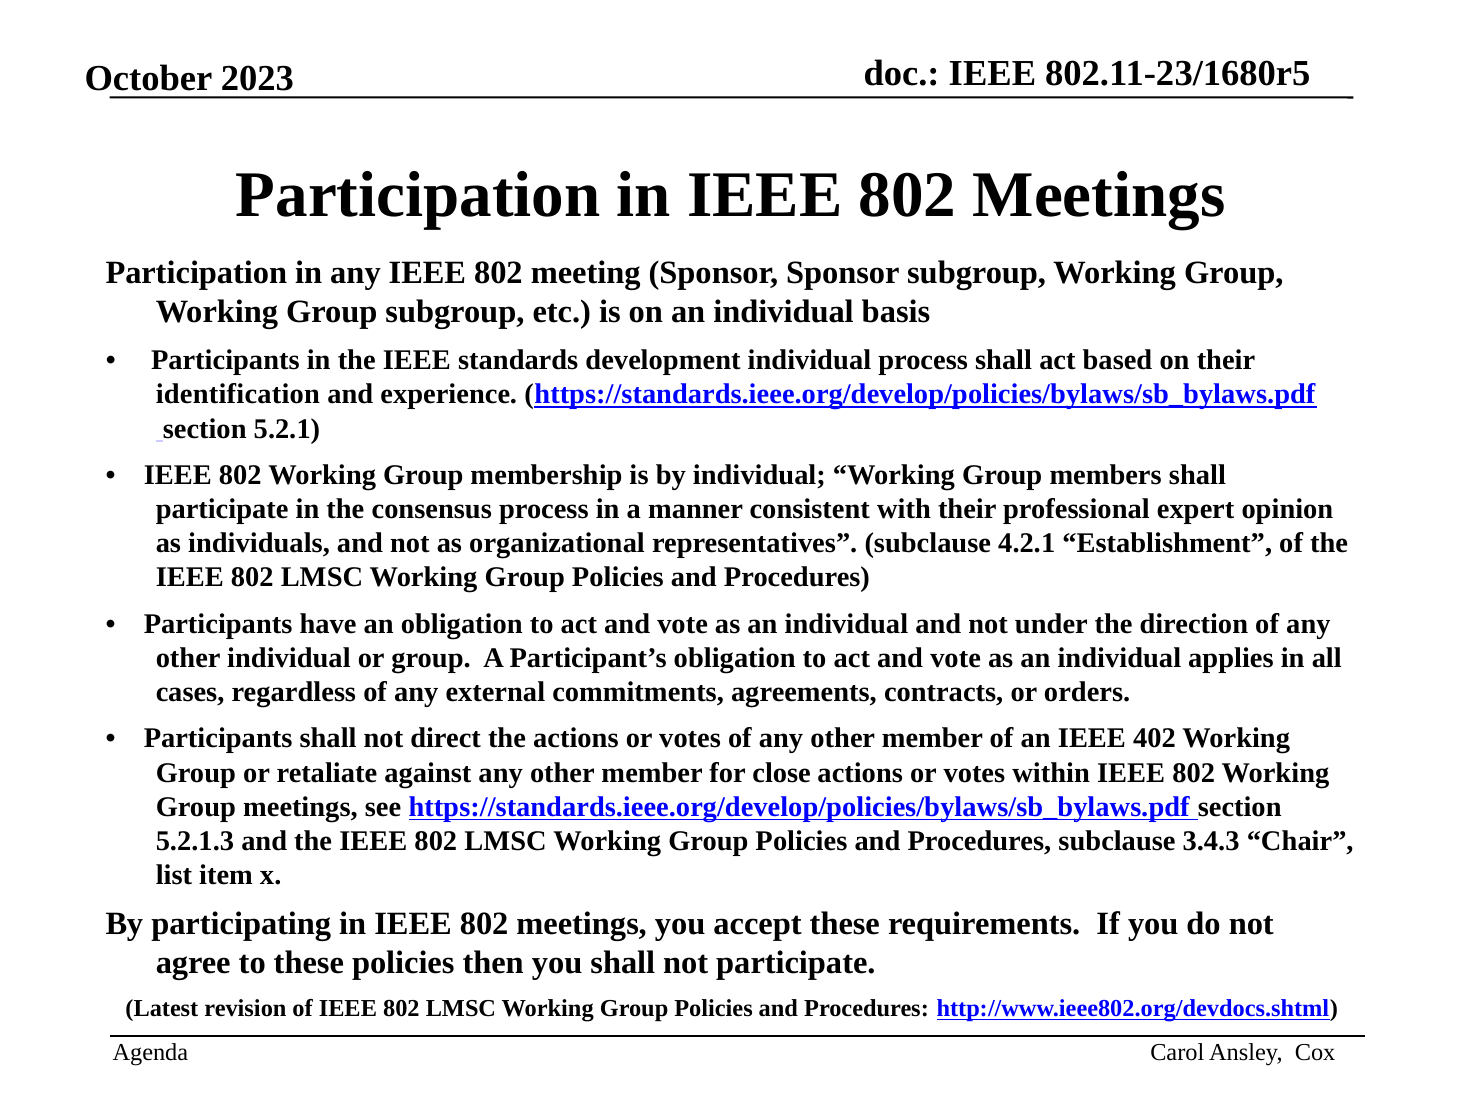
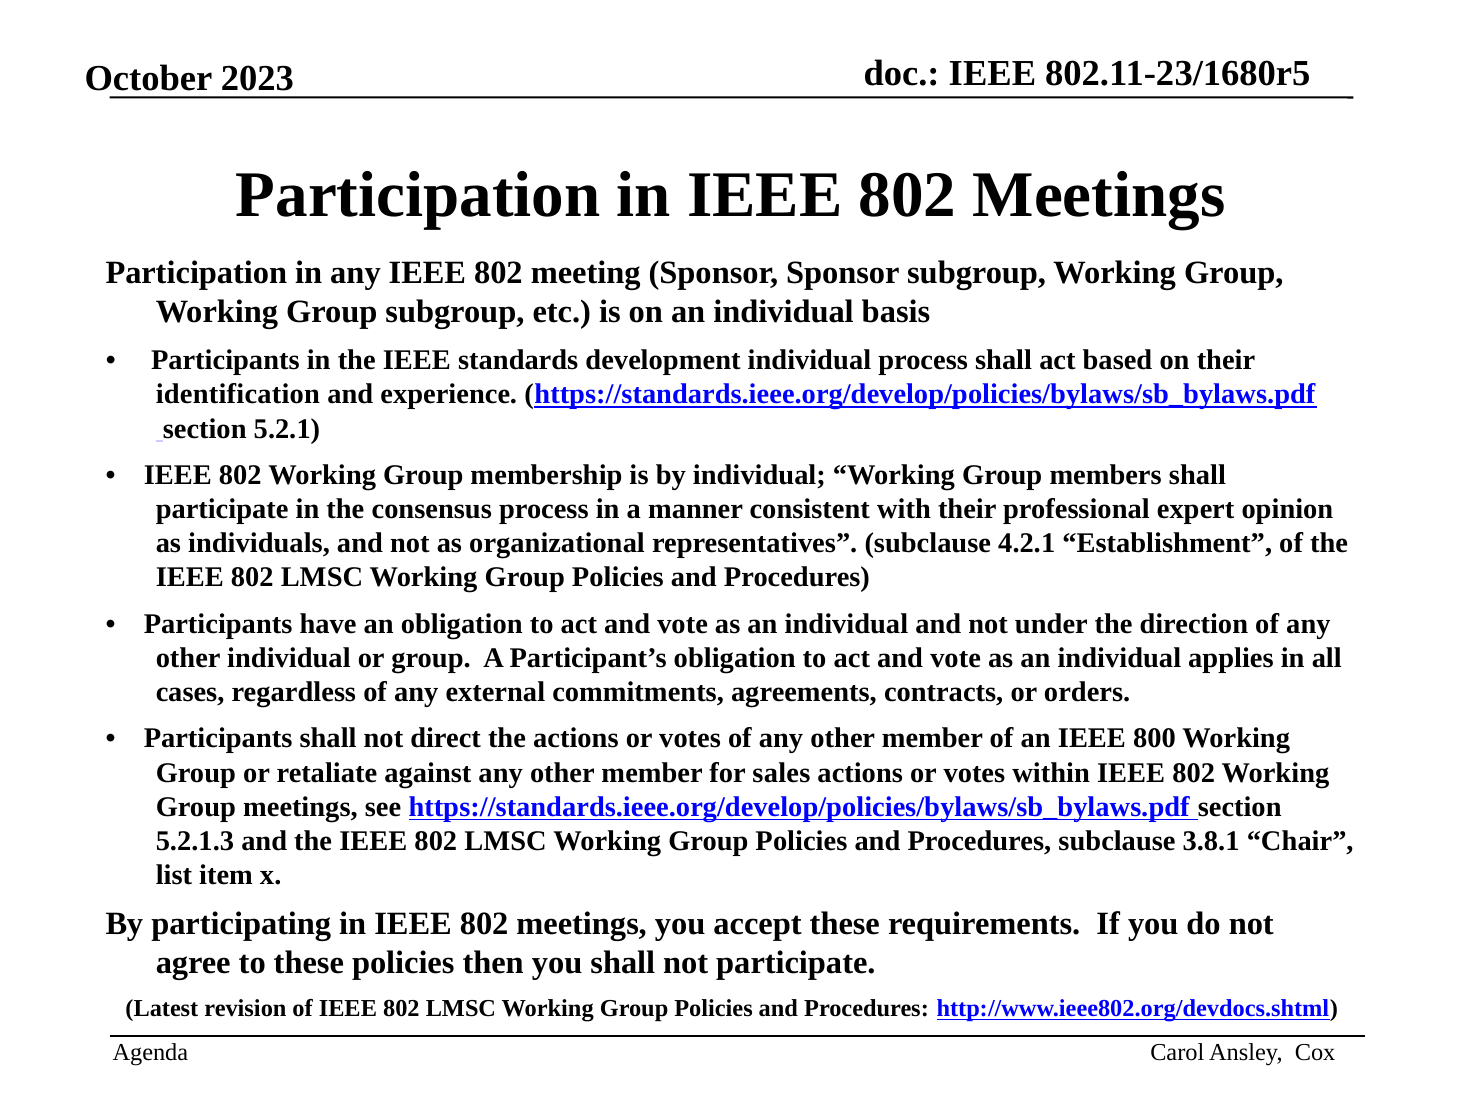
402: 402 -> 800
close: close -> sales
3.4.3: 3.4.3 -> 3.8.1
